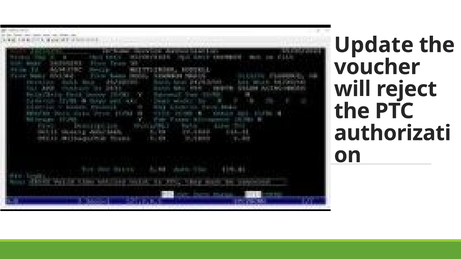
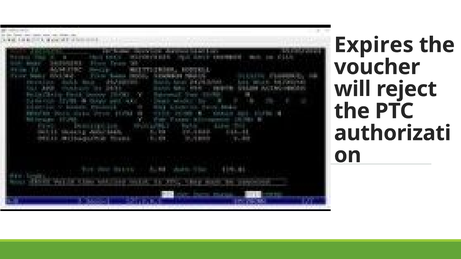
Update: Update -> Expires
